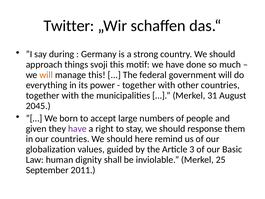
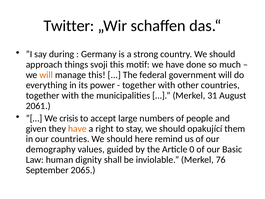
2045: 2045 -> 2061
born: born -> crisis
have at (77, 129) colour: purple -> orange
response: response -> opakující
globalization: globalization -> demography
3: 3 -> 0
25: 25 -> 76
2011: 2011 -> 2065
